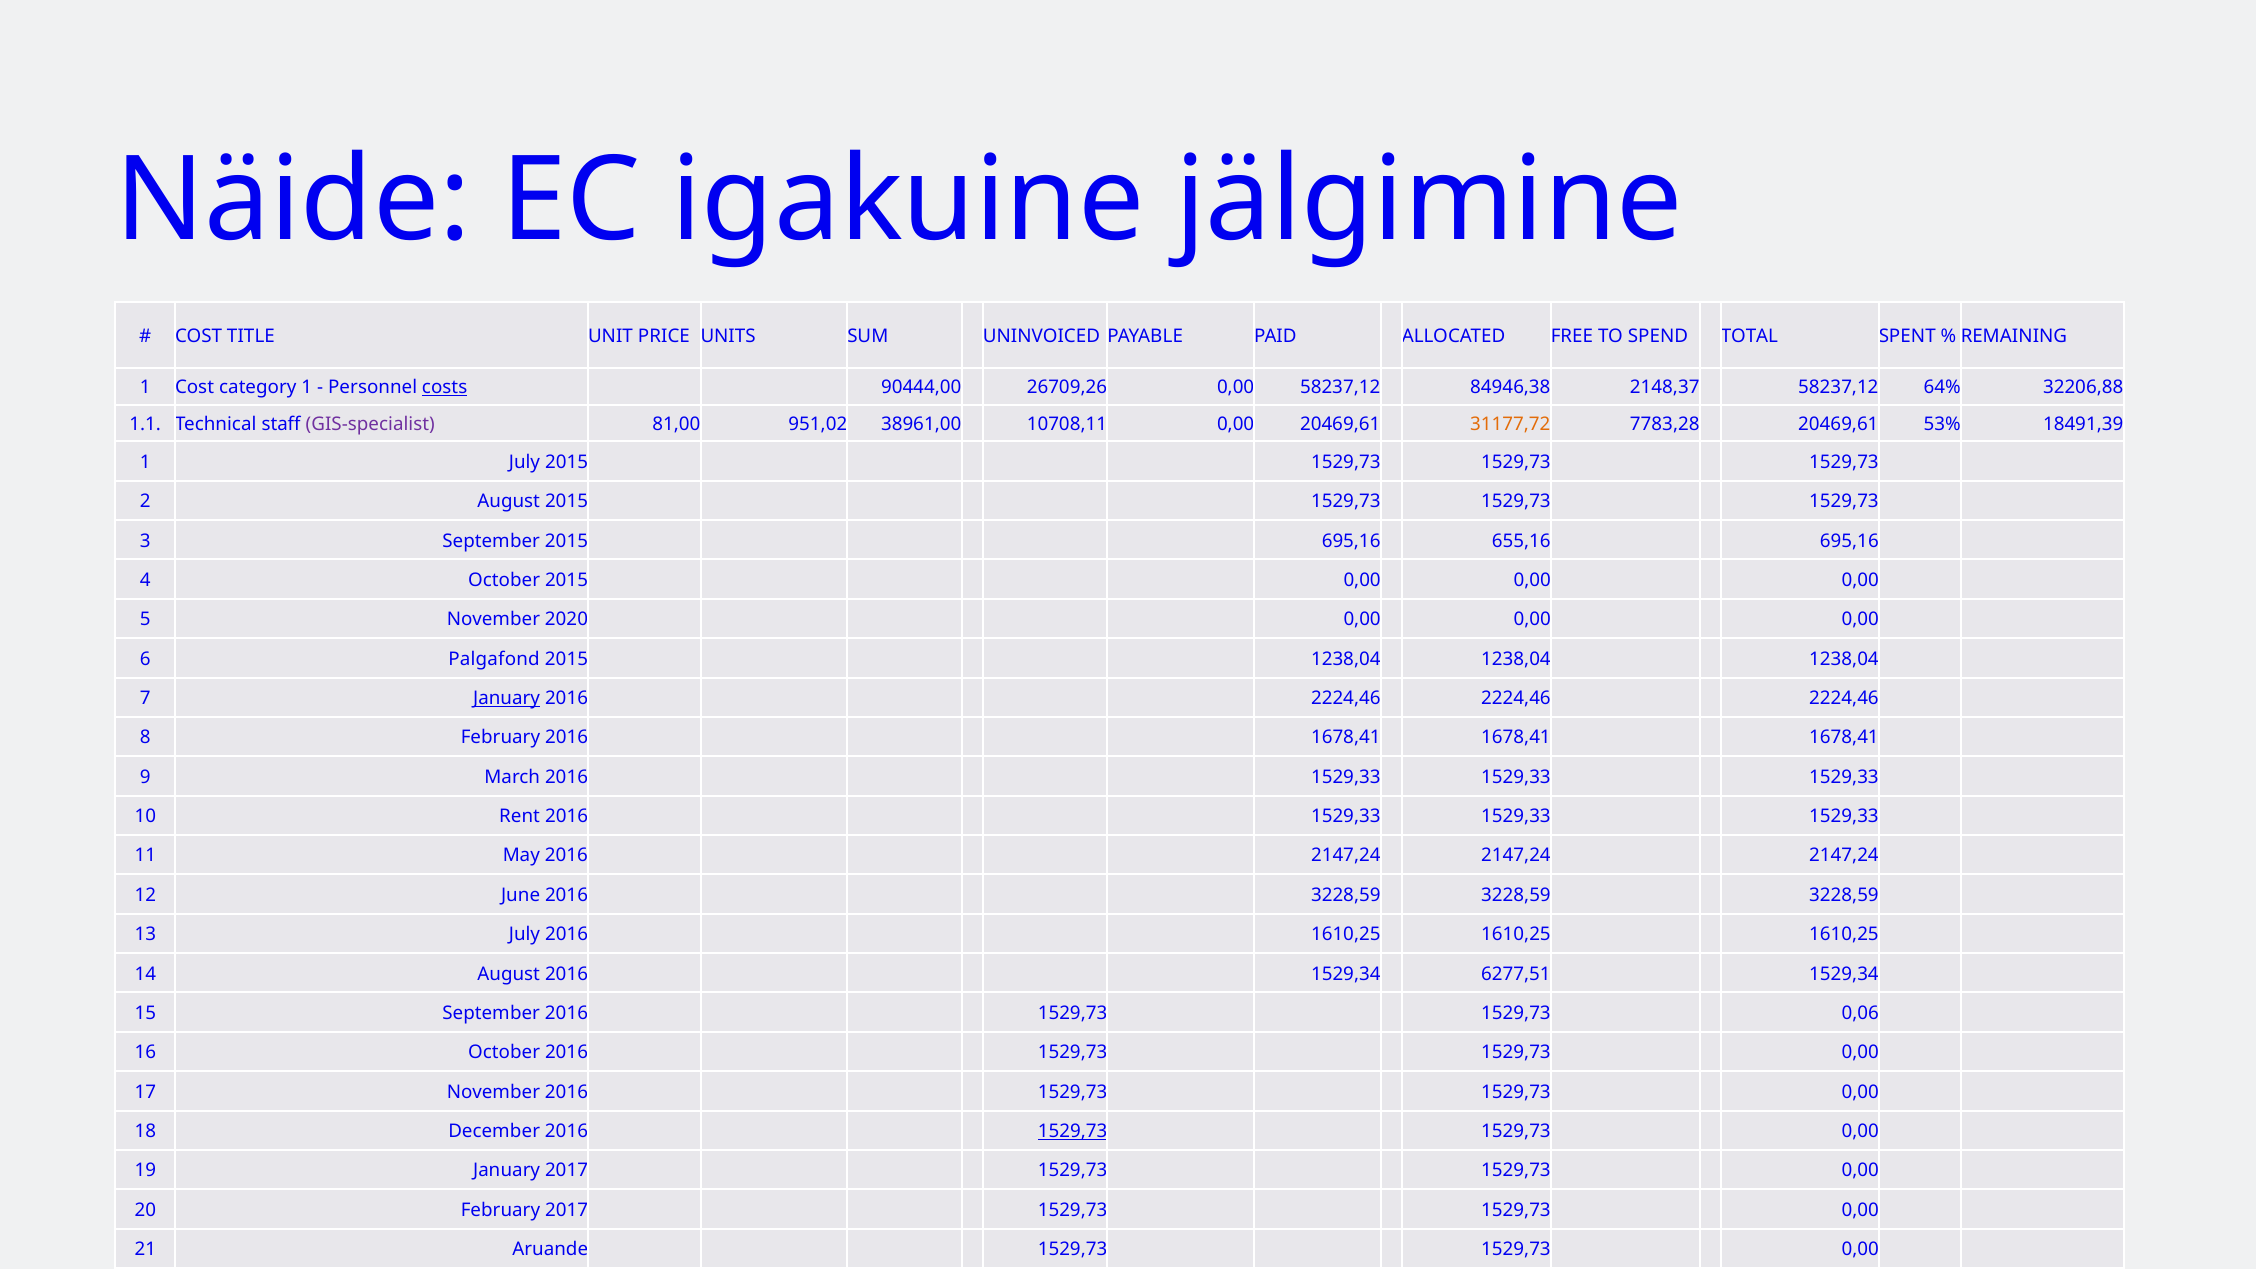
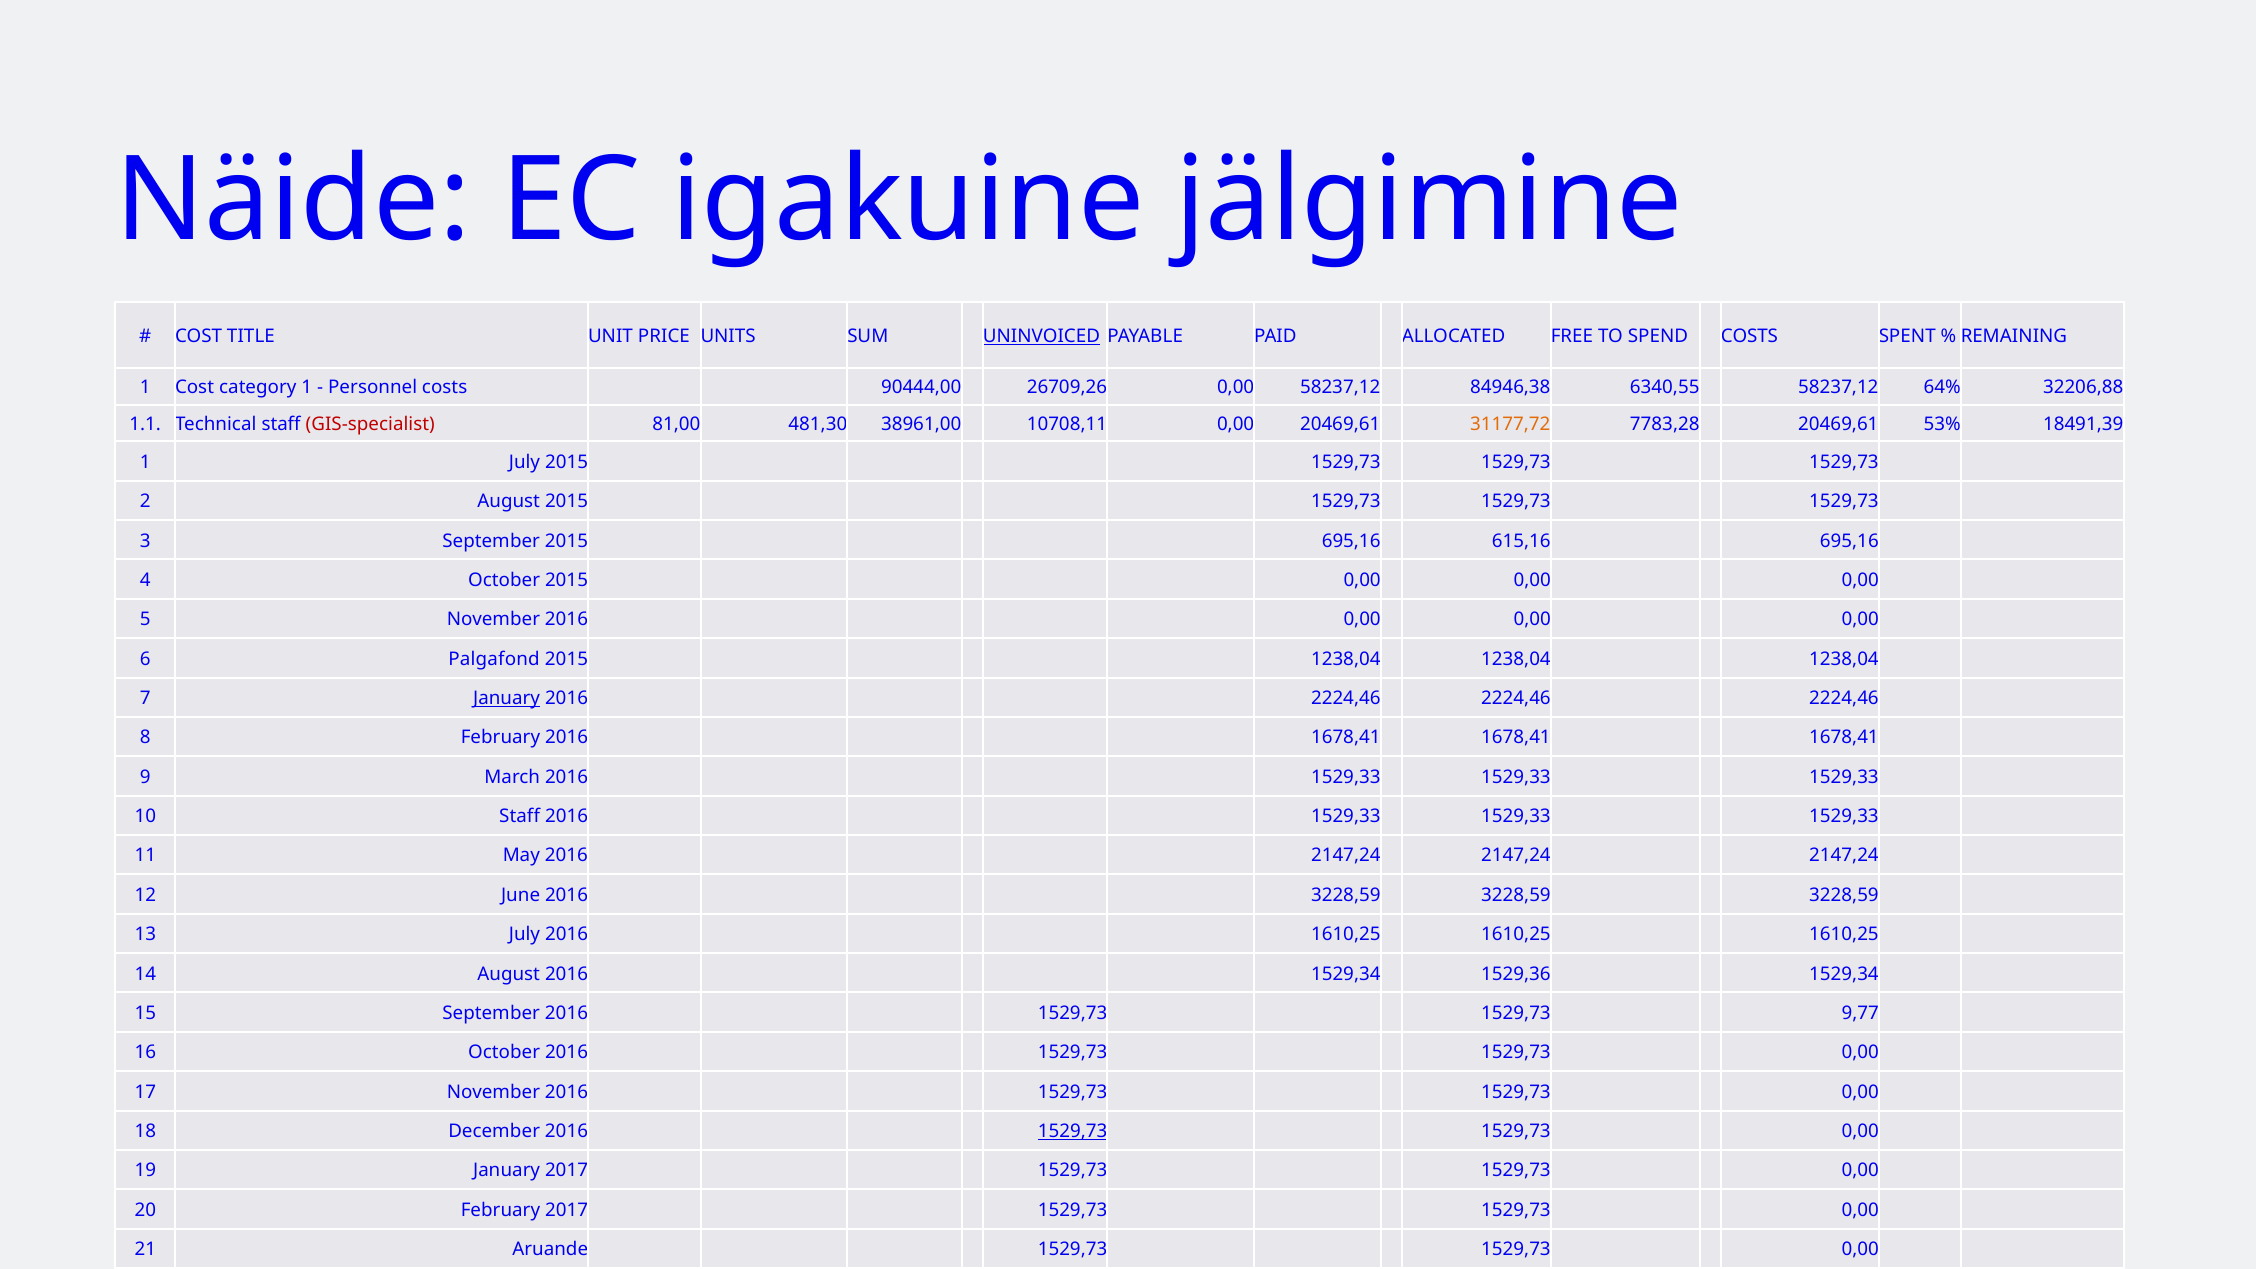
UNINVOICED underline: none -> present
SPEND TOTAL: TOTAL -> COSTS
costs at (445, 387) underline: present -> none
2148,37: 2148,37 -> 6340,55
GIS-specialist colour: purple -> red
951,02: 951,02 -> 481,30
655,16: 655,16 -> 615,16
5 November 2020: 2020 -> 2016
10 Rent: Rent -> Staff
6277,51: 6277,51 -> 1529,36
0,06: 0,06 -> 9,77
